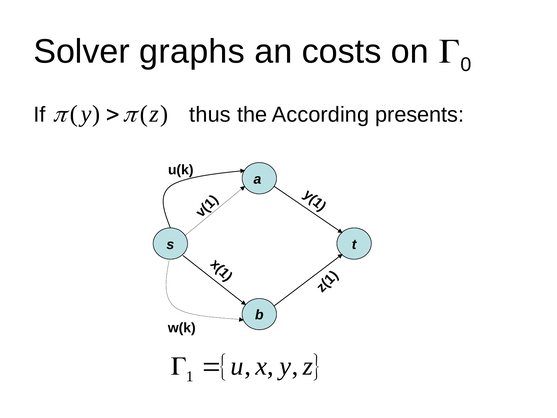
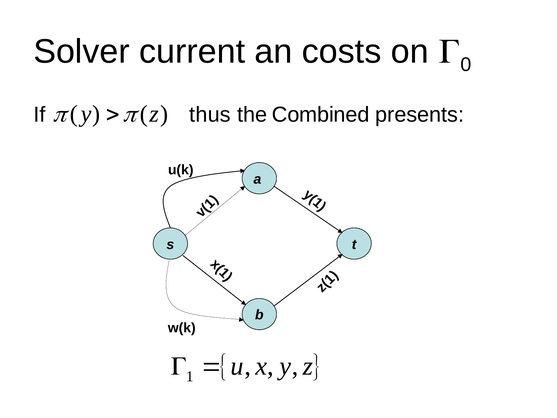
graphs: graphs -> current
According: According -> Combined
